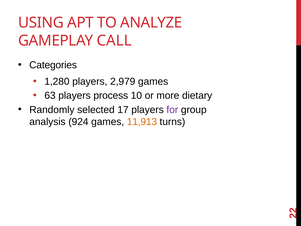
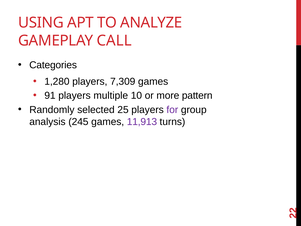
2,979: 2,979 -> 7,309
63: 63 -> 91
process: process -> multiple
dietary: dietary -> pattern
17: 17 -> 25
924: 924 -> 245
11,913 colour: orange -> purple
